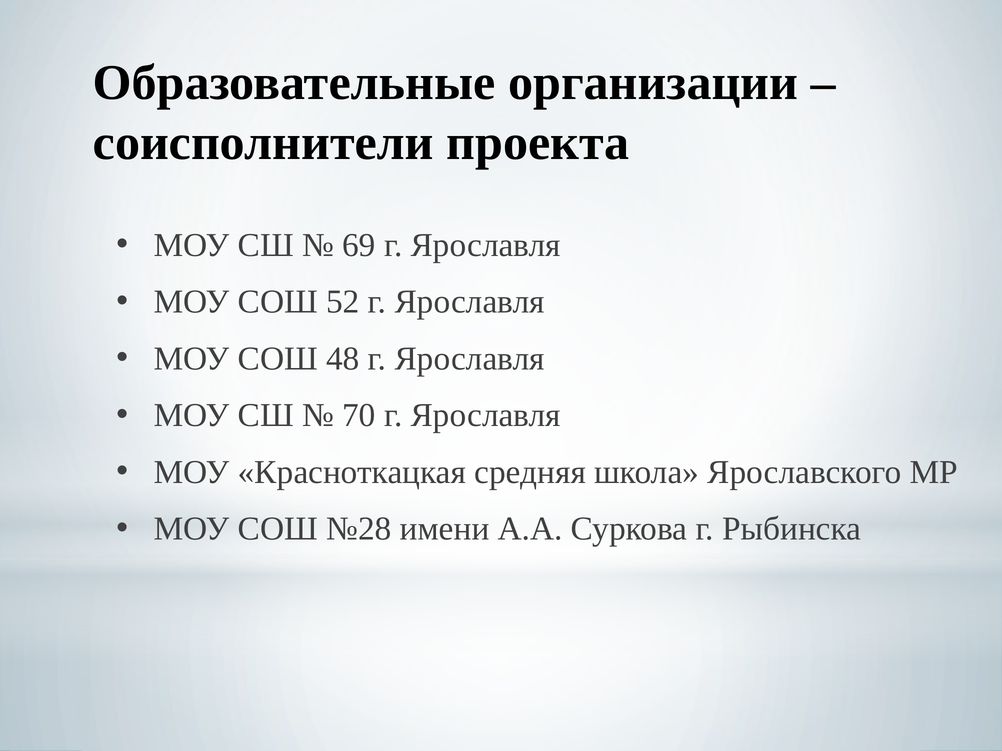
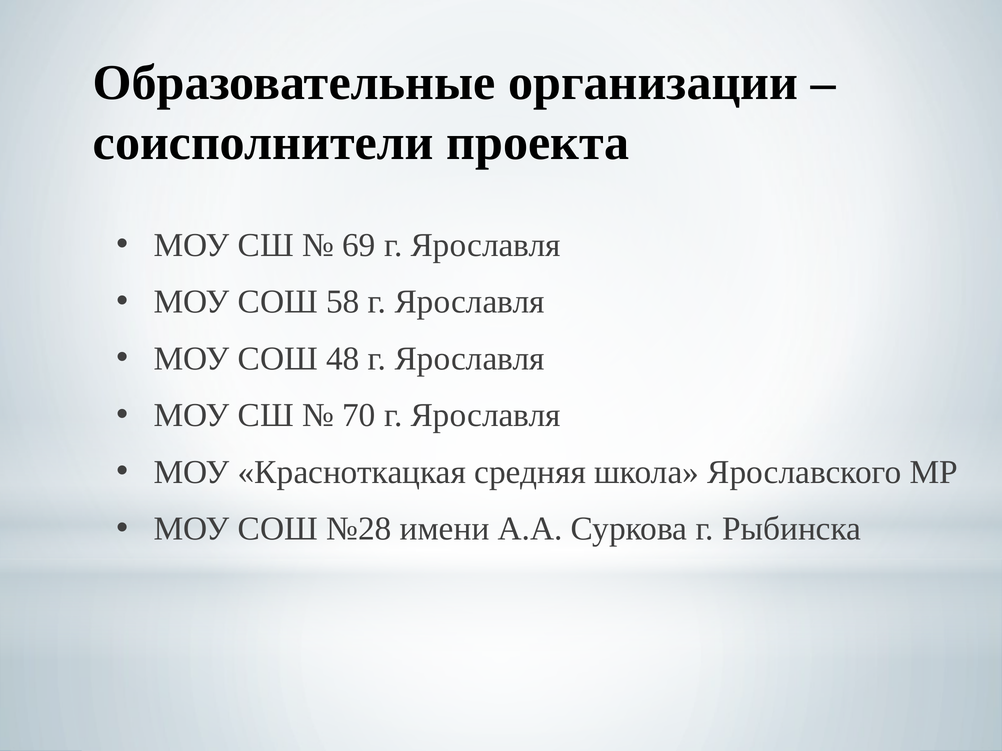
52: 52 -> 58
